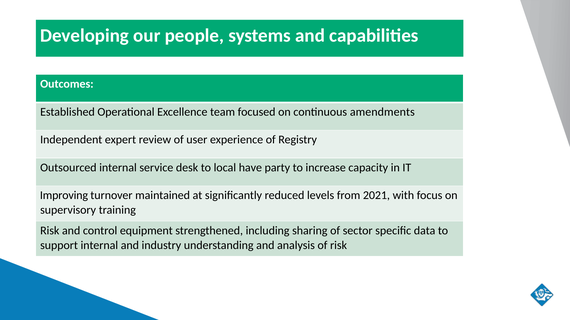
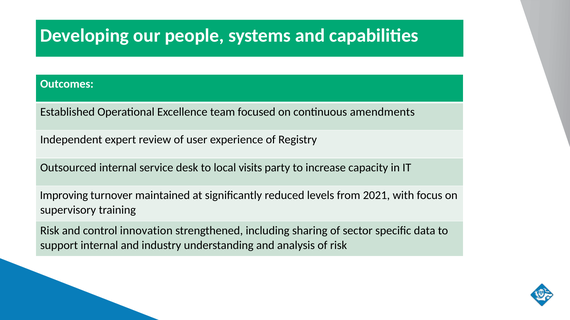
have: have -> visits
equipment: equipment -> innovation
